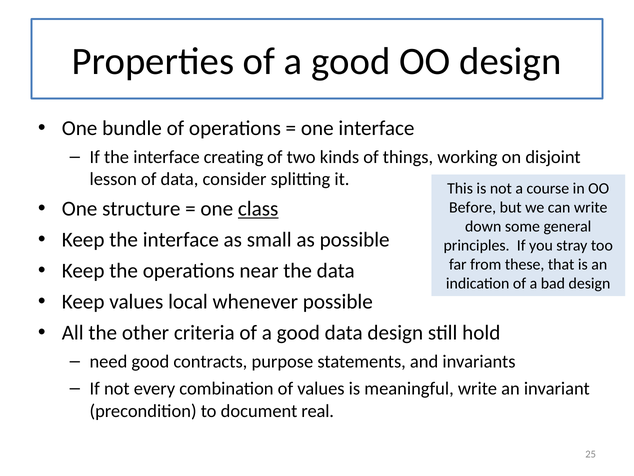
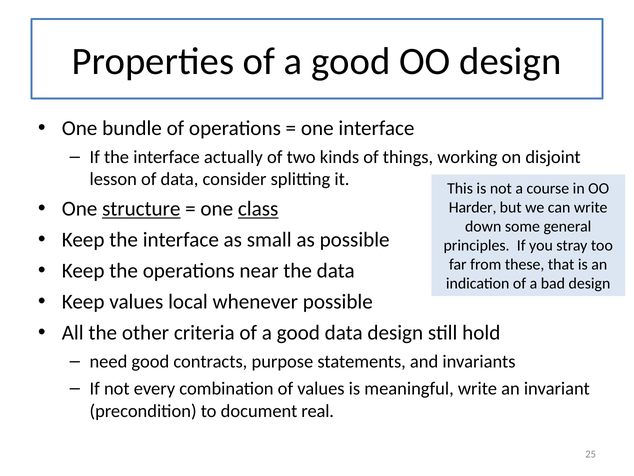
creating: creating -> actually
structure underline: none -> present
Before: Before -> Harder
